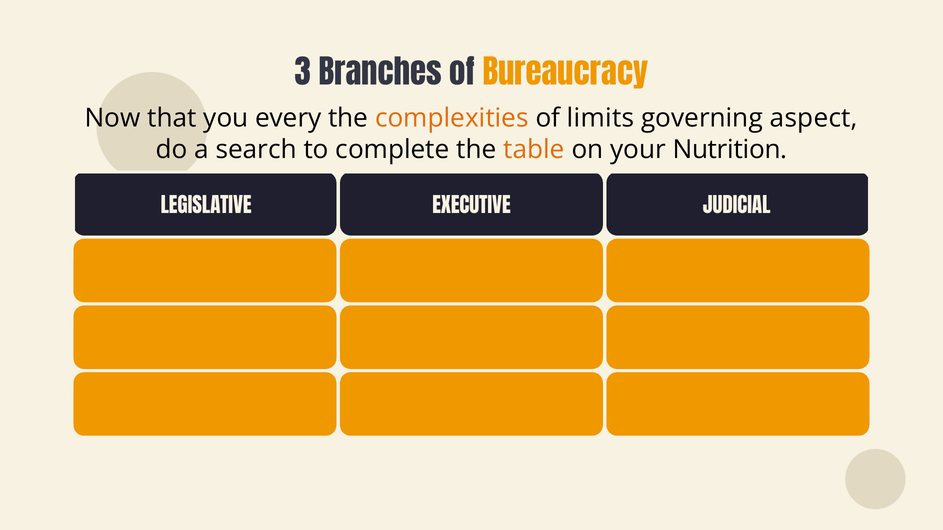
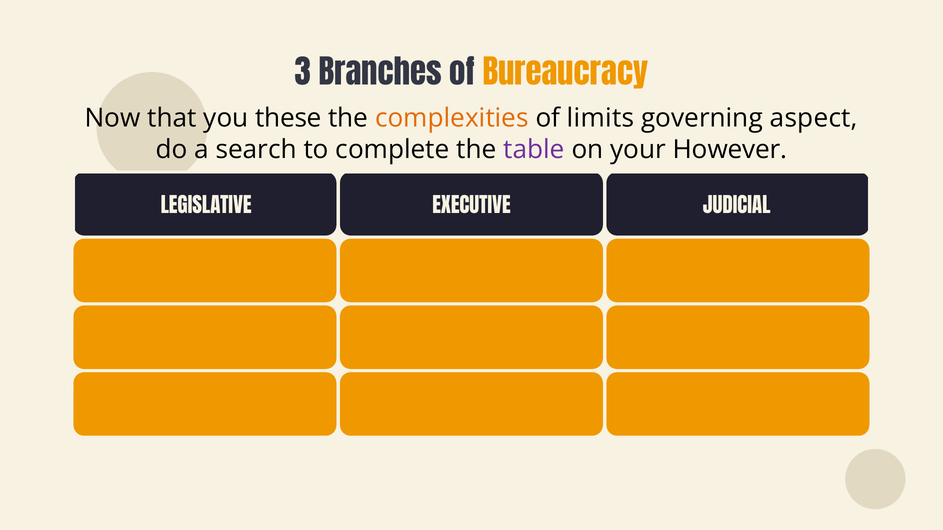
every: every -> these
table colour: orange -> purple
Nutrition: Nutrition -> However
